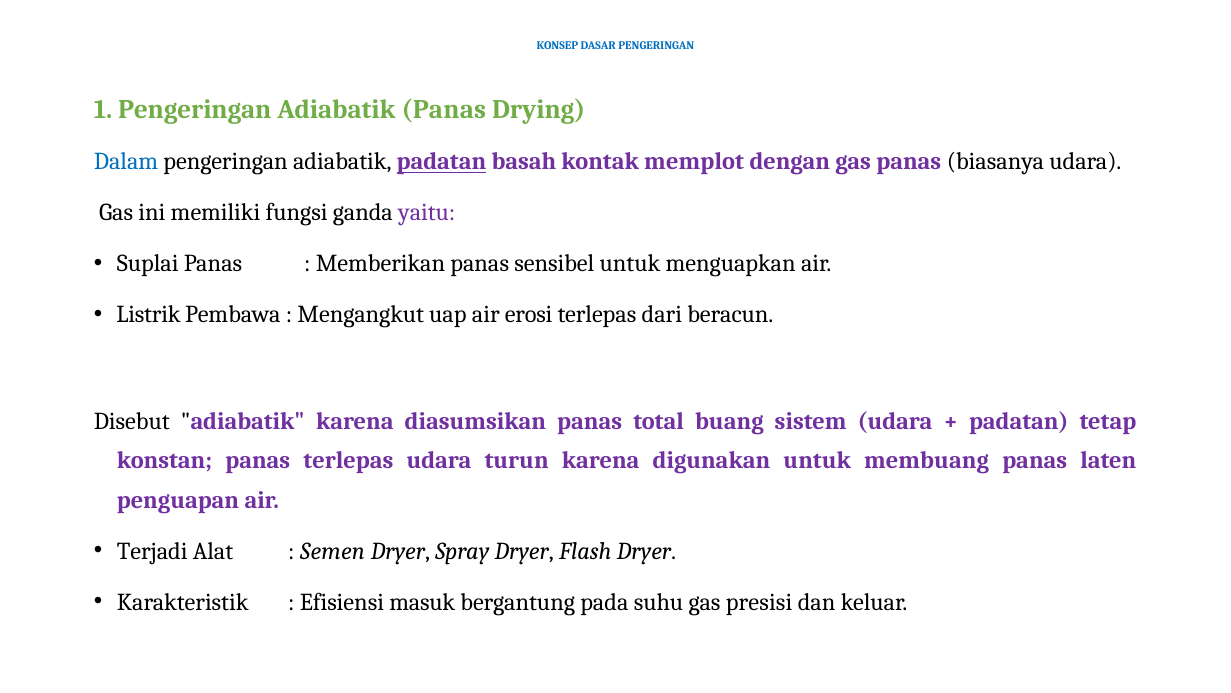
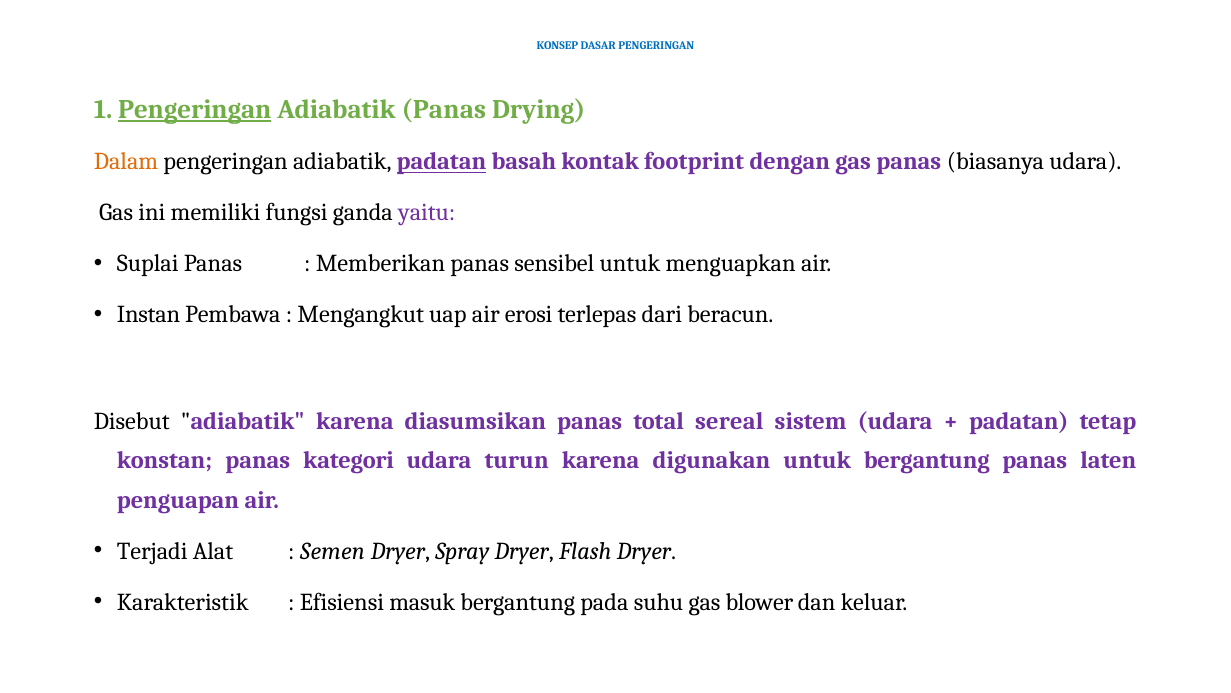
Pengeringan at (195, 109) underline: none -> present
Dalam colour: blue -> orange
memplot: memplot -> footprint
Listrik: Listrik -> Instan
buang: buang -> sereal
panas terlepas: terlepas -> kategori
untuk membuang: membuang -> bergantung
presisi: presisi -> blower
